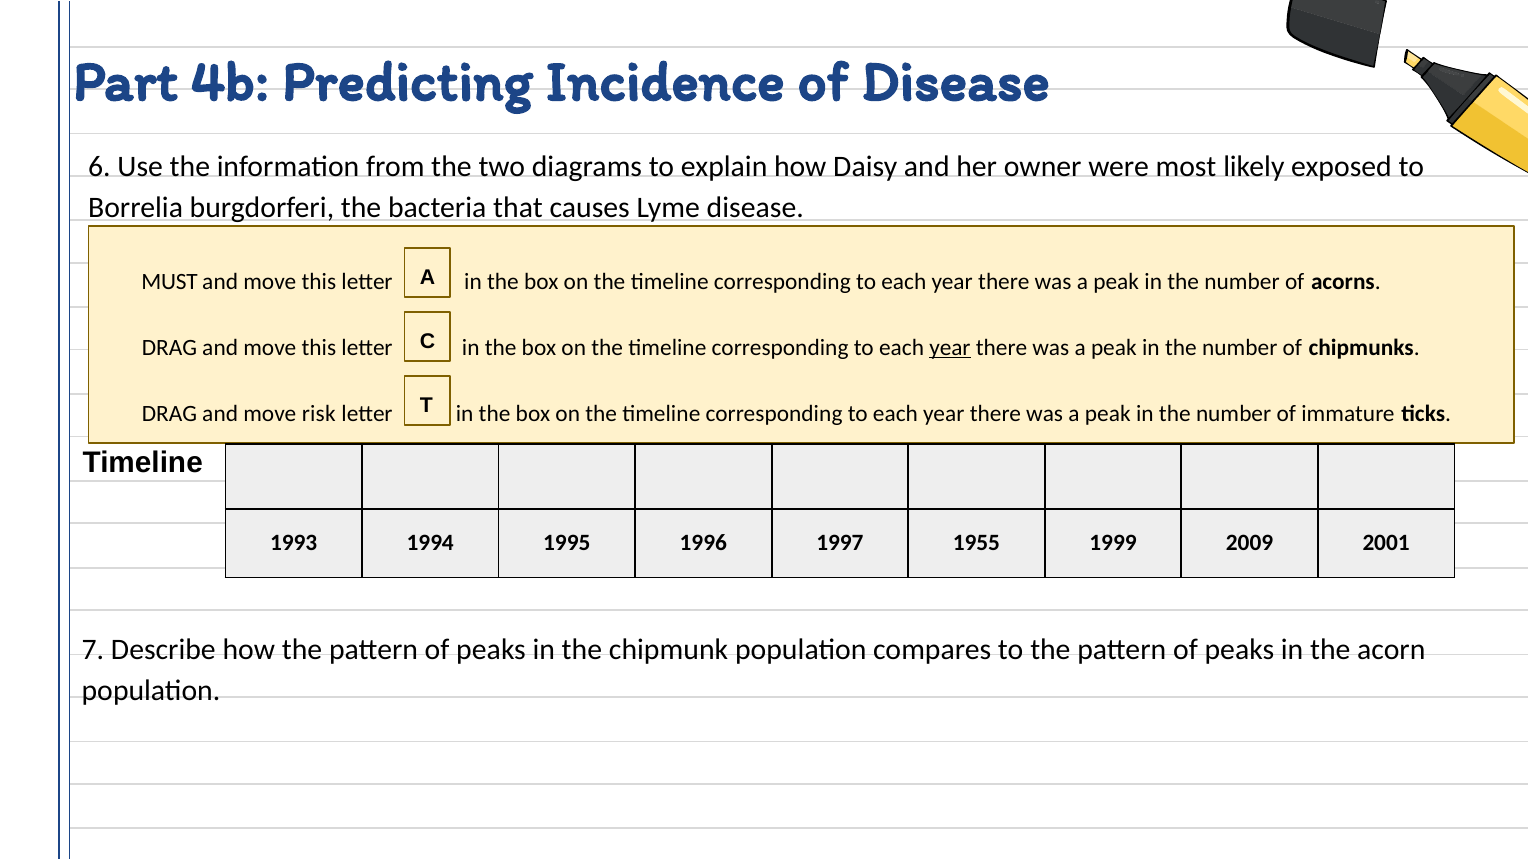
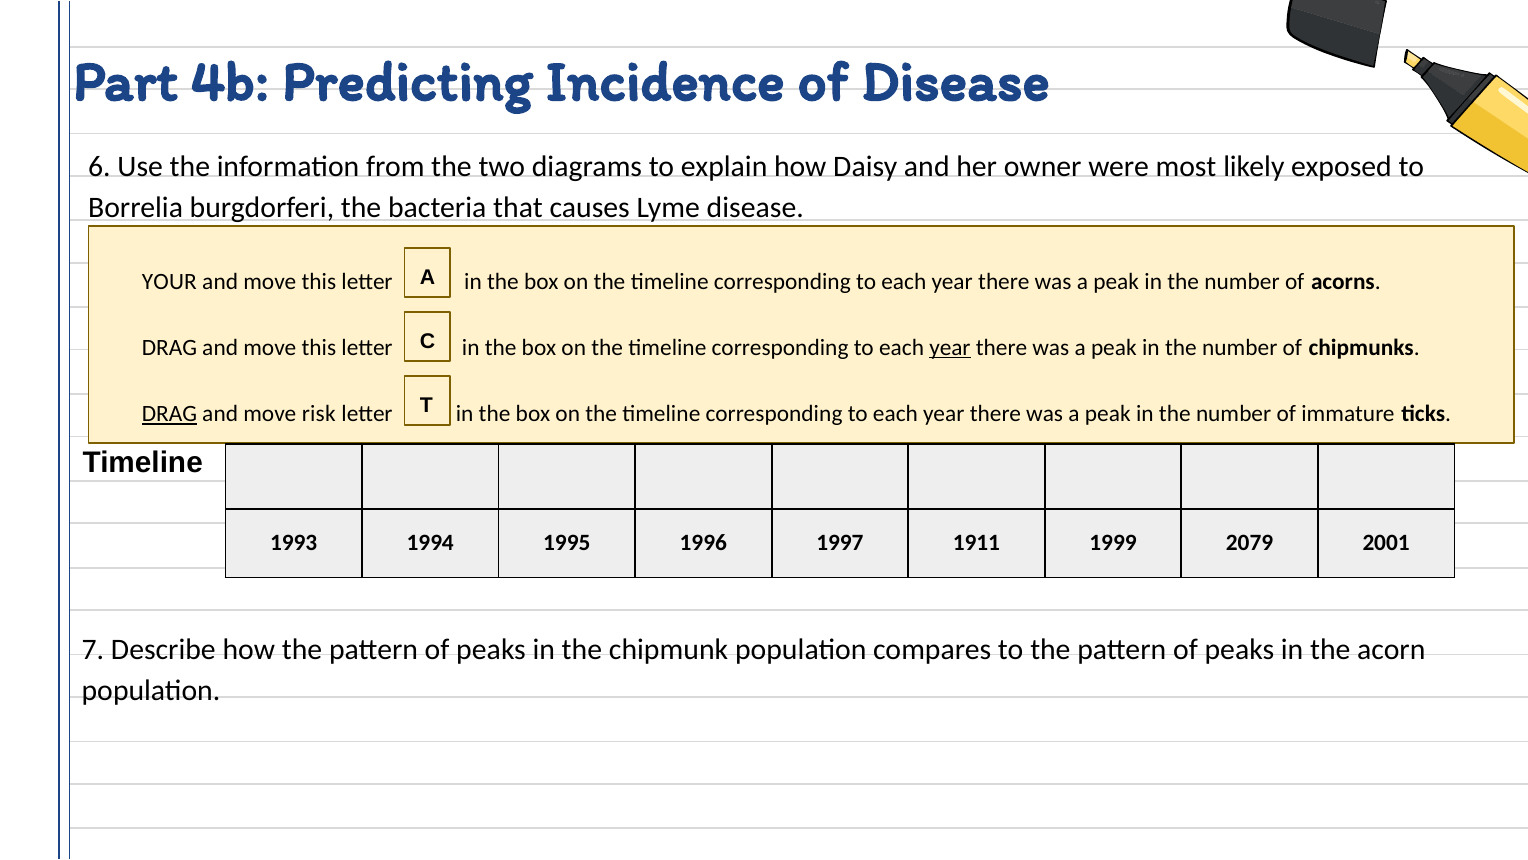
MUST: MUST -> YOUR
DRAG at (169, 414) underline: none -> present
1955: 1955 -> 1911
2009: 2009 -> 2079
